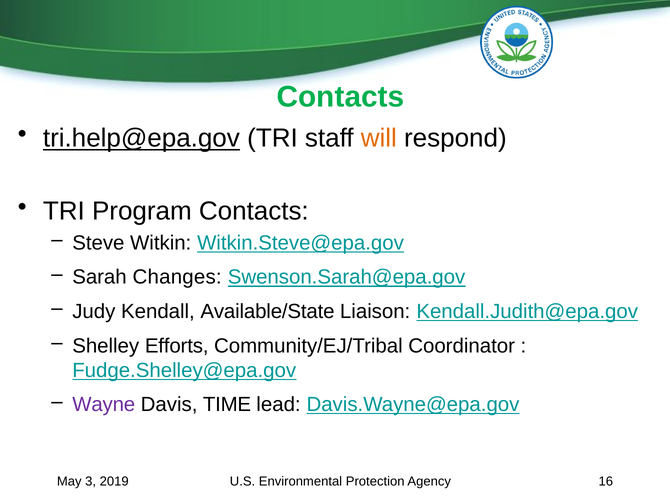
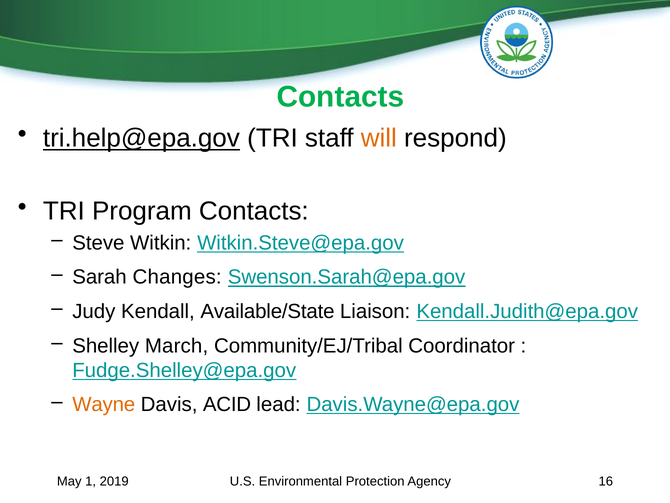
Efforts: Efforts -> March
Wayne colour: purple -> orange
TIME: TIME -> ACID
3: 3 -> 1
